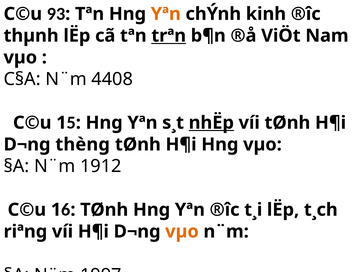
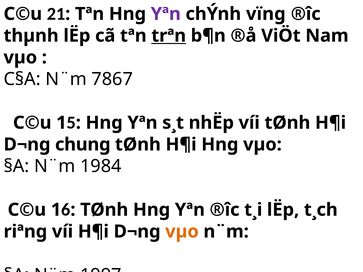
93: 93 -> 21
Yªn at (166, 14) colour: orange -> purple
kinh: kinh -> vïng
4408: 4408 -> 7867
nhËp underline: present -> none
thèng: thèng -> chung
1912: 1912 -> 1984
